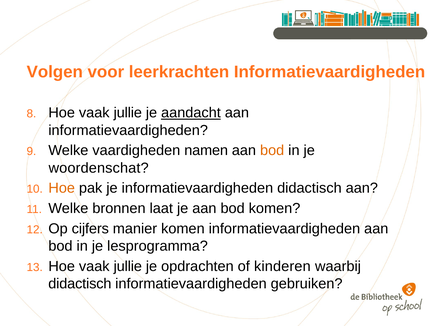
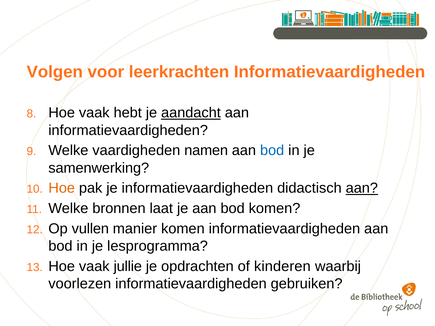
jullie at (128, 113): jullie -> hebt
bod at (272, 151) colour: orange -> blue
woordenschat: woordenschat -> samenwerking
aan at (362, 188) underline: none -> present
cijfers: cijfers -> vullen
didactisch at (80, 284): didactisch -> voorlezen
